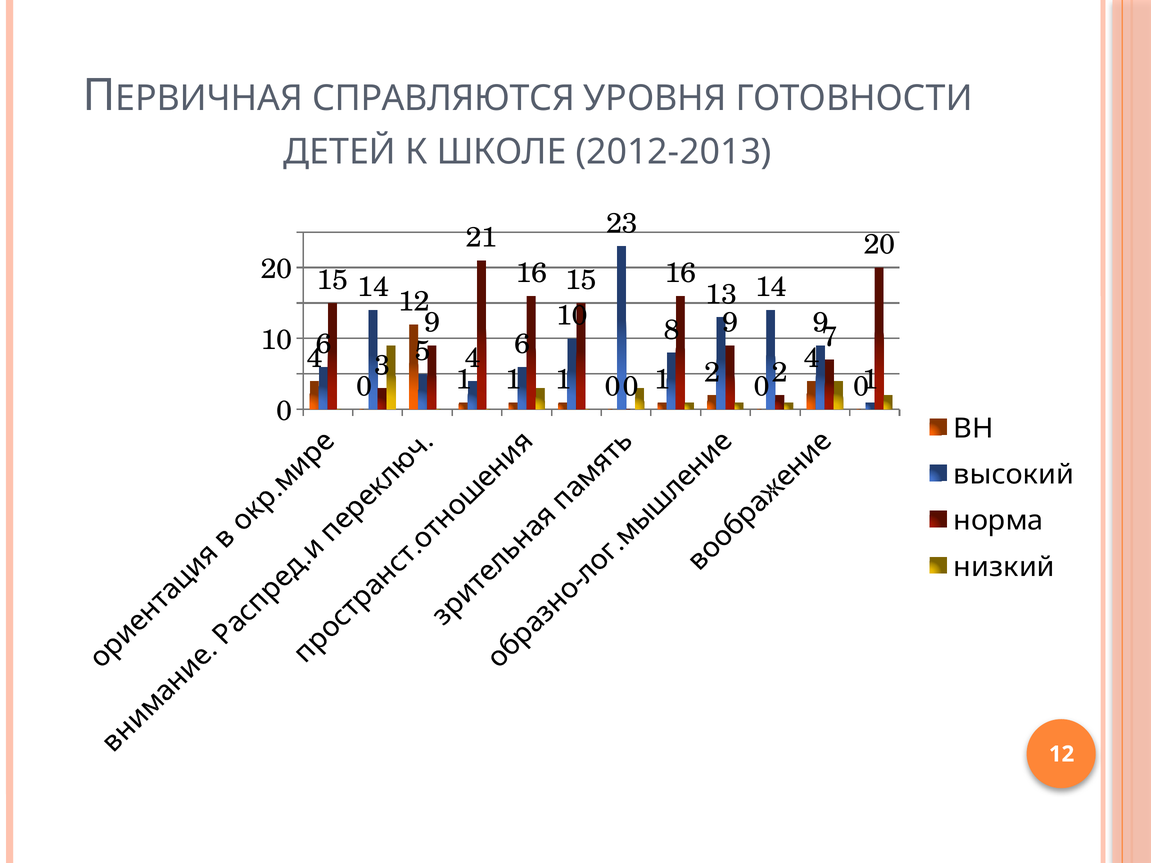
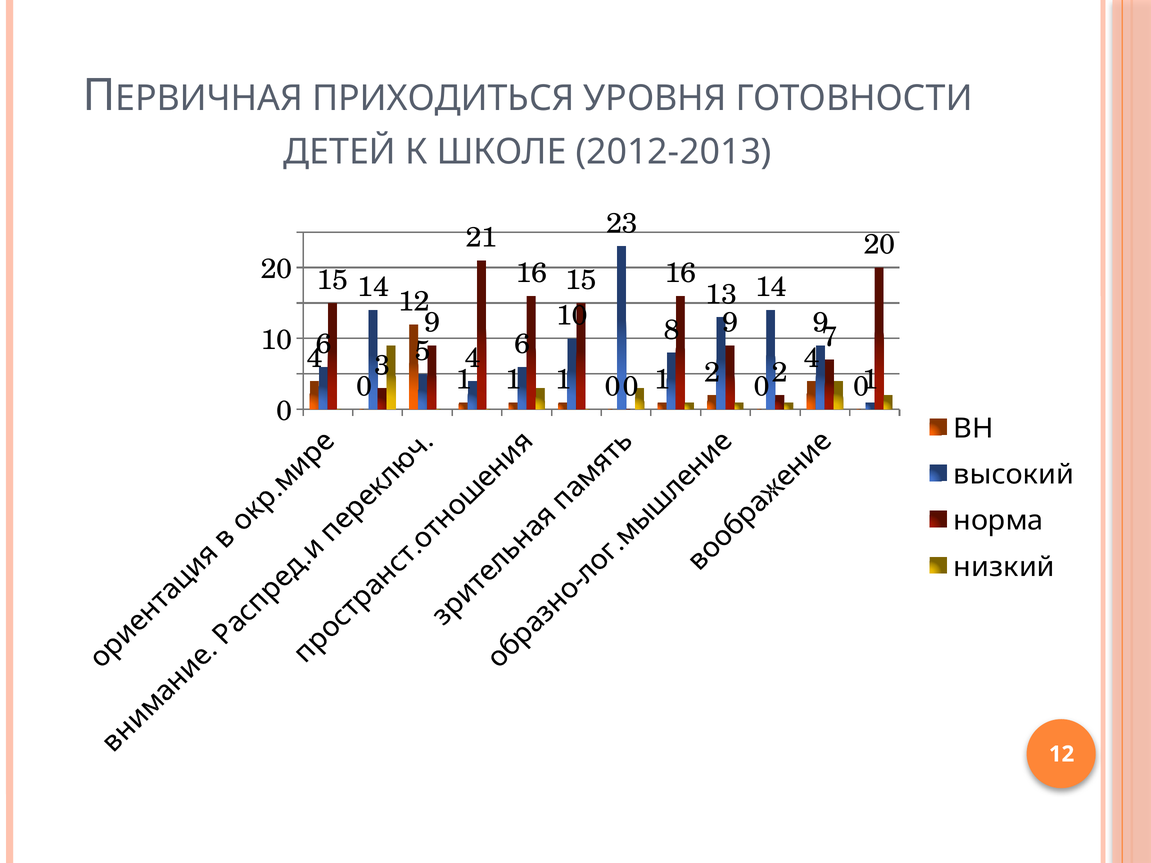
СПРАВЛЯЮТСЯ: СПРАВЛЯЮТСЯ -> ПРИХОДИТЬСЯ
